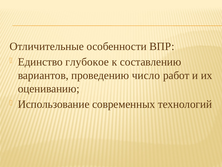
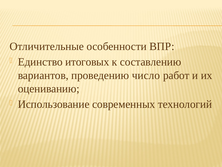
глубокое: глубокое -> итоговых
